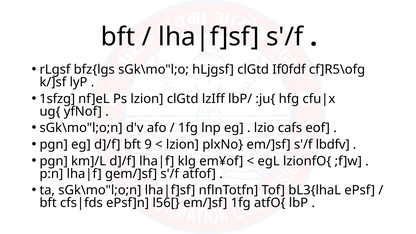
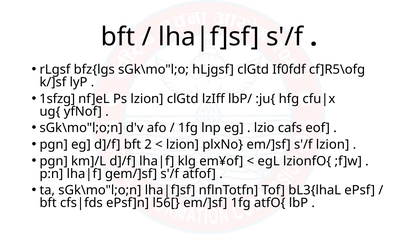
9: 9 -> 2
s'/f lbdfv: lbdfv -> lzion
